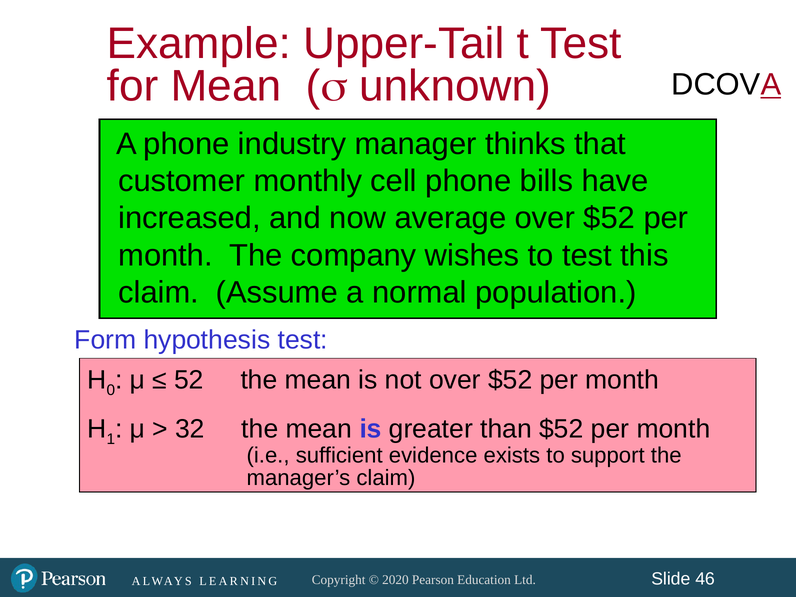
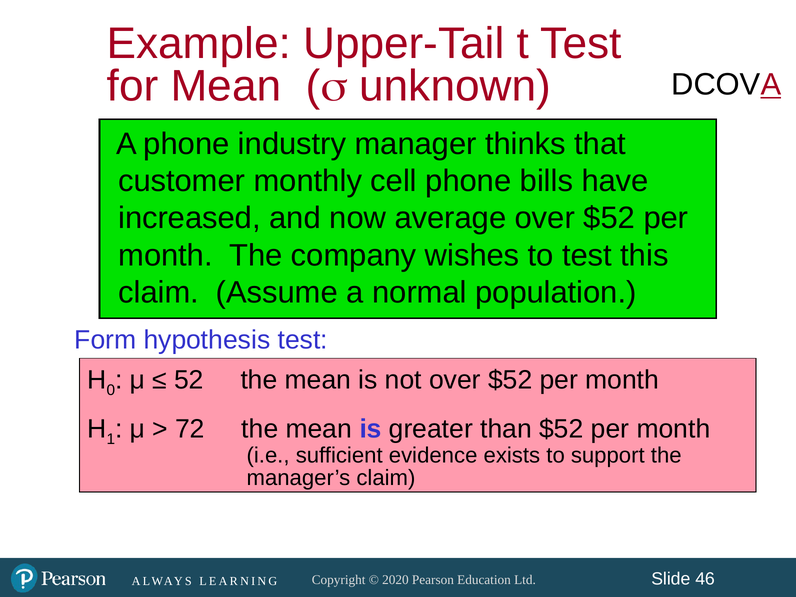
32: 32 -> 72
